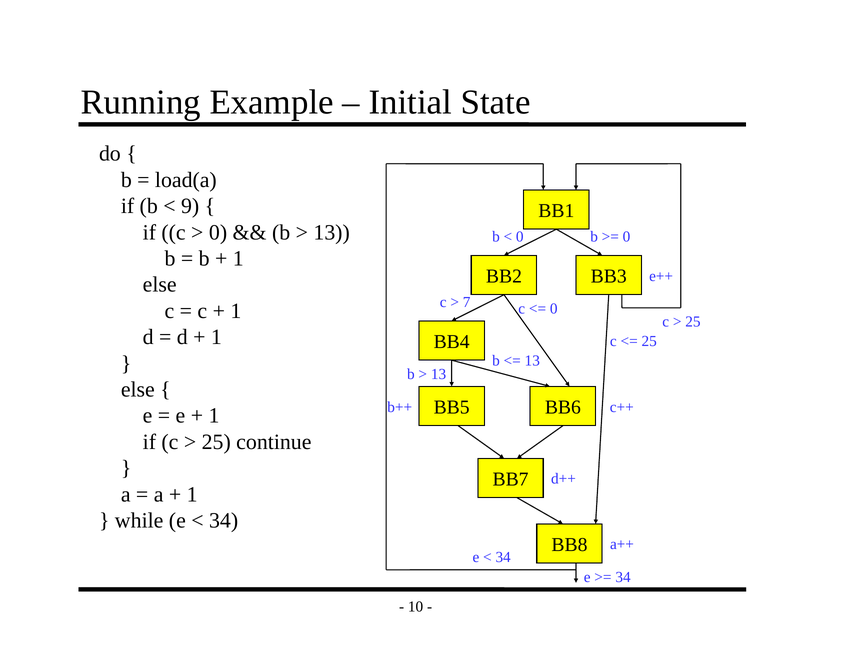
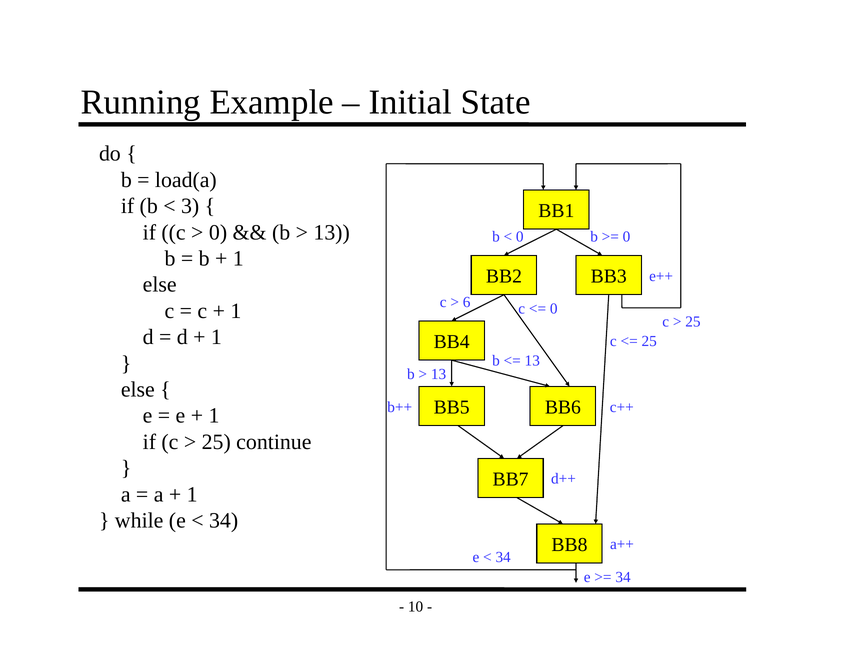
9: 9 -> 3
7: 7 -> 6
